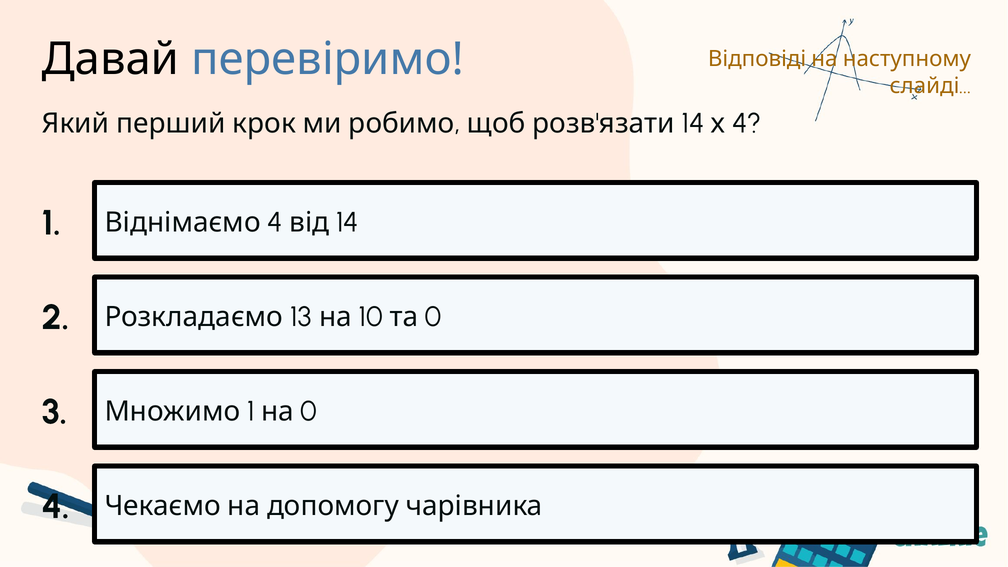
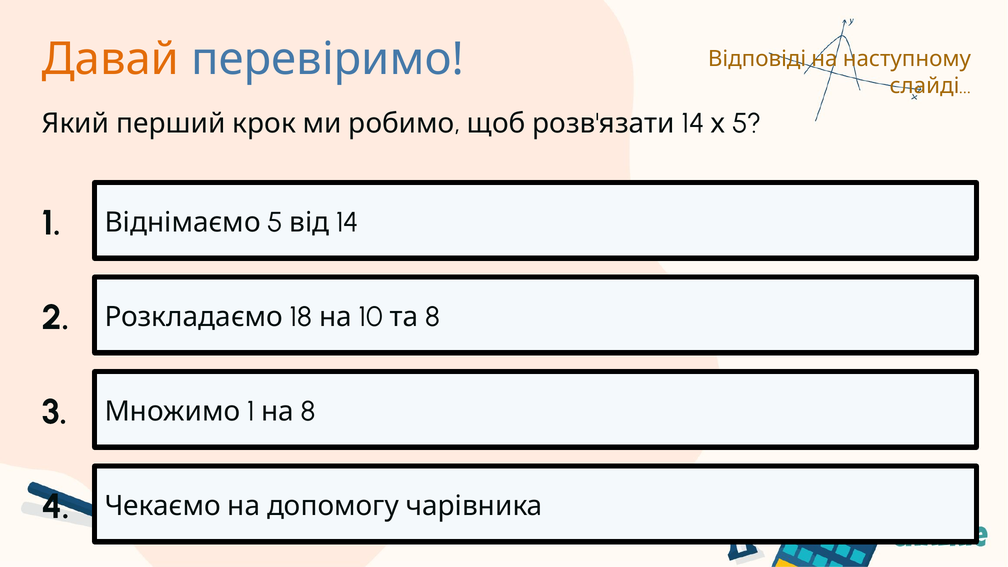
Давай colour: black -> orange
14 4: 4 -> 5
1 4: 4 -> 5
13: 13 -> 18
10 0: 0 -> 8
1 0: 0 -> 8
